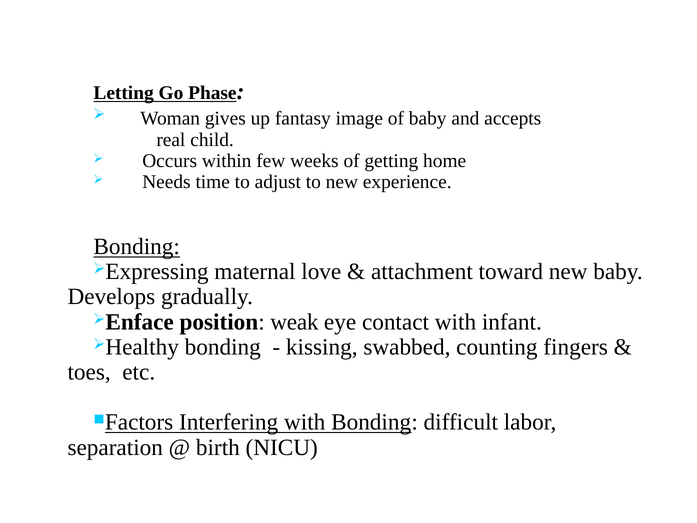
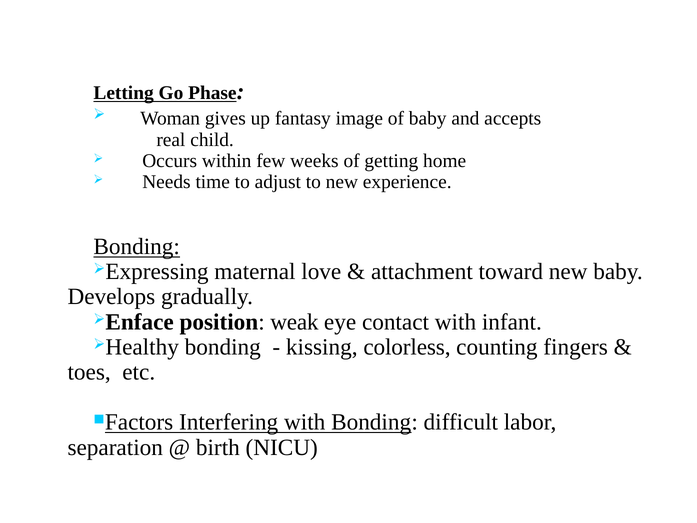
swabbed: swabbed -> colorless
